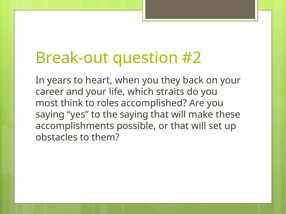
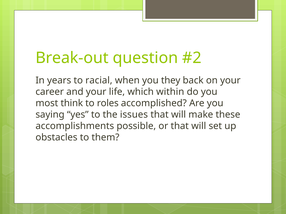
heart: heart -> racial
straits: straits -> within
the saying: saying -> issues
